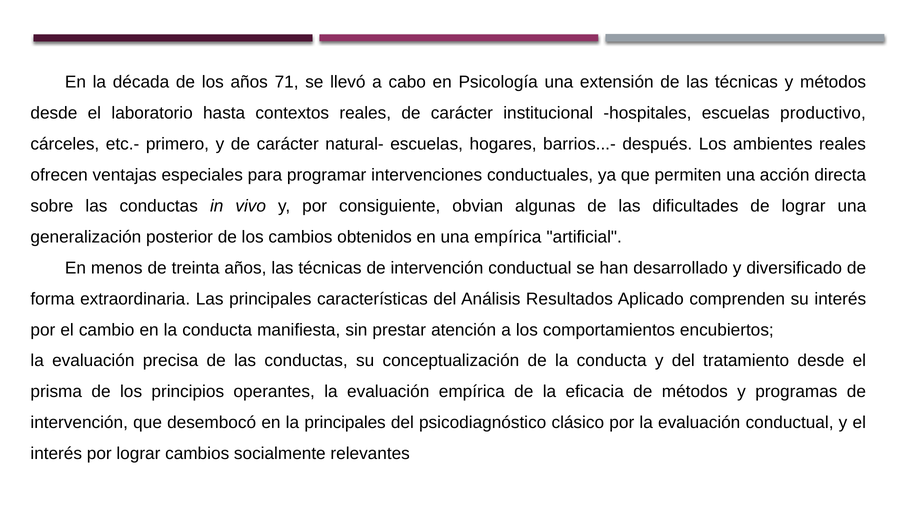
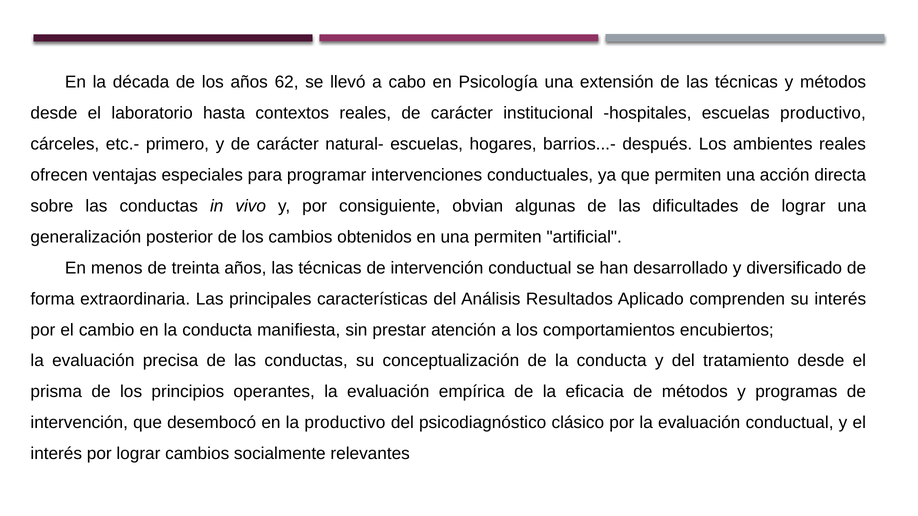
71: 71 -> 62
una empírica: empírica -> permiten
la principales: principales -> productivo
